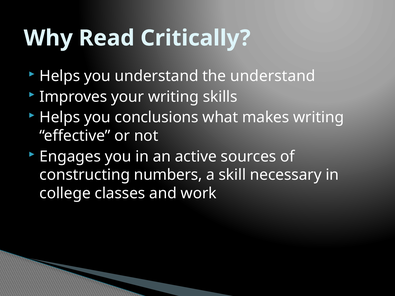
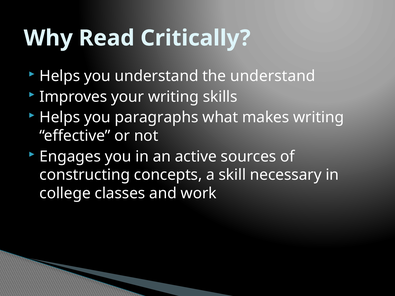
conclusions: conclusions -> paragraphs
numbers: numbers -> concepts
